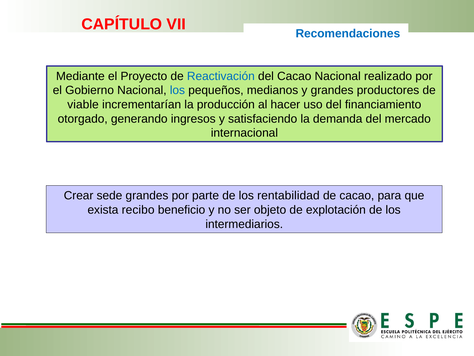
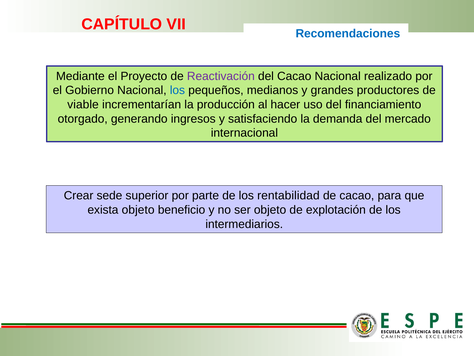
Reactivación colour: blue -> purple
sede grandes: grandes -> superior
exista recibo: recibo -> objeto
